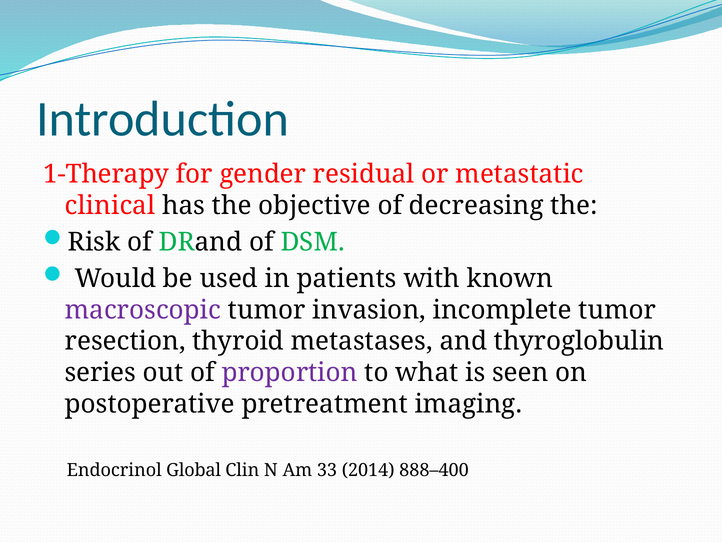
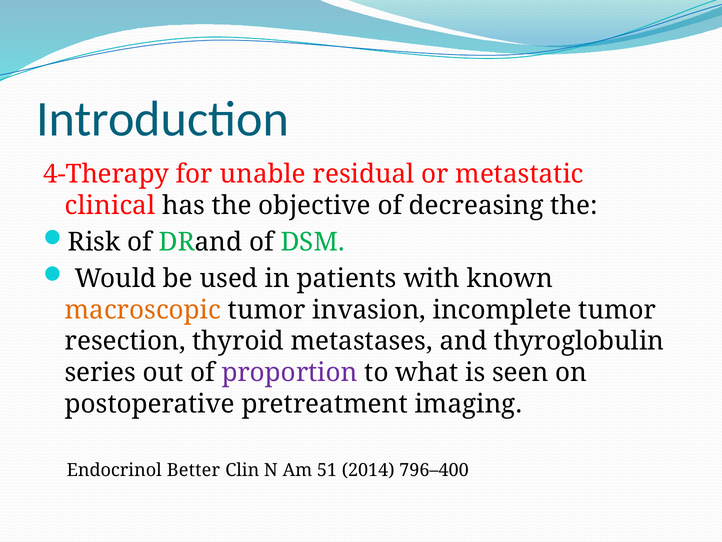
1-Therapy: 1-Therapy -> 4-Therapy
gender: gender -> unable
macroscopic colour: purple -> orange
Global: Global -> Better
33: 33 -> 51
888–400: 888–400 -> 796–400
